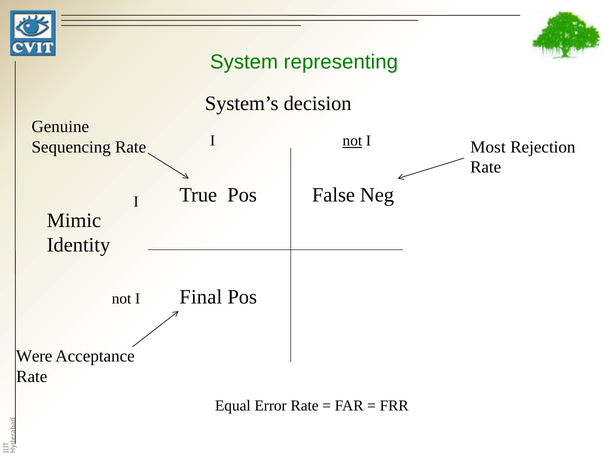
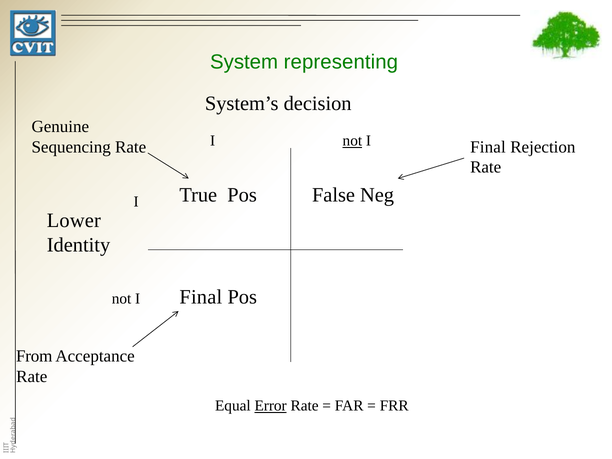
Most at (488, 147): Most -> Final
Mimic: Mimic -> Lower
Were: Were -> From
Error underline: none -> present
